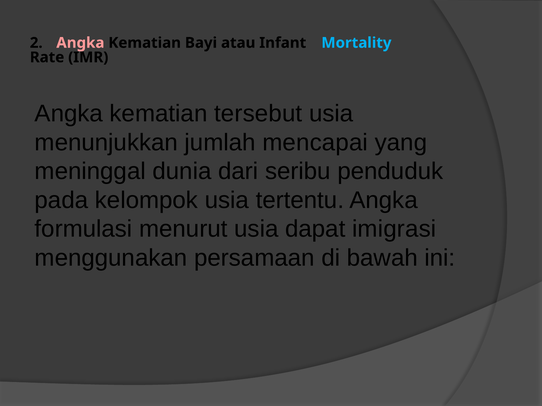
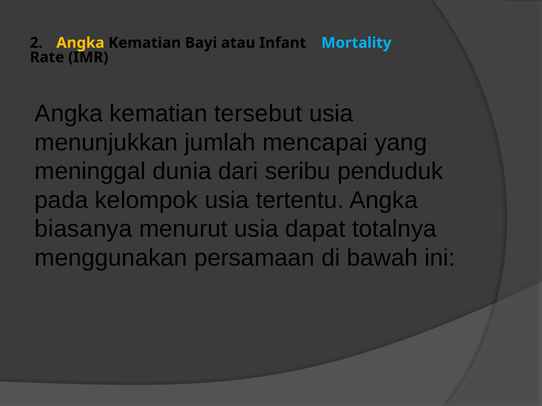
Angka at (80, 43) colour: pink -> yellow
formulasi: formulasi -> biasanya
imigrasi: imigrasi -> totalnya
